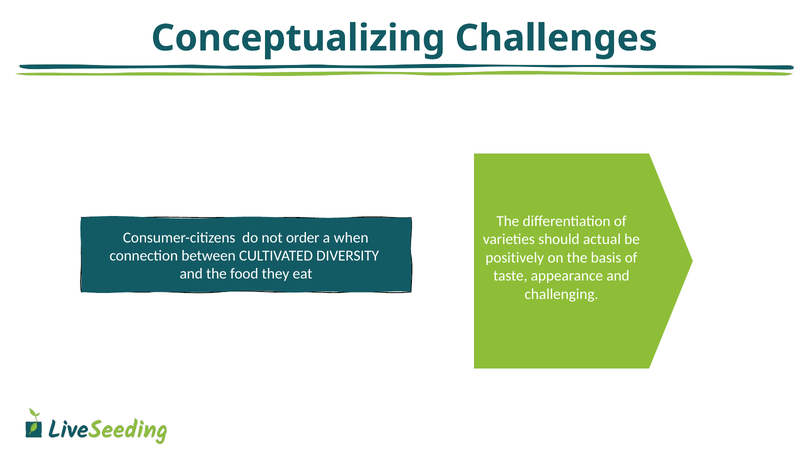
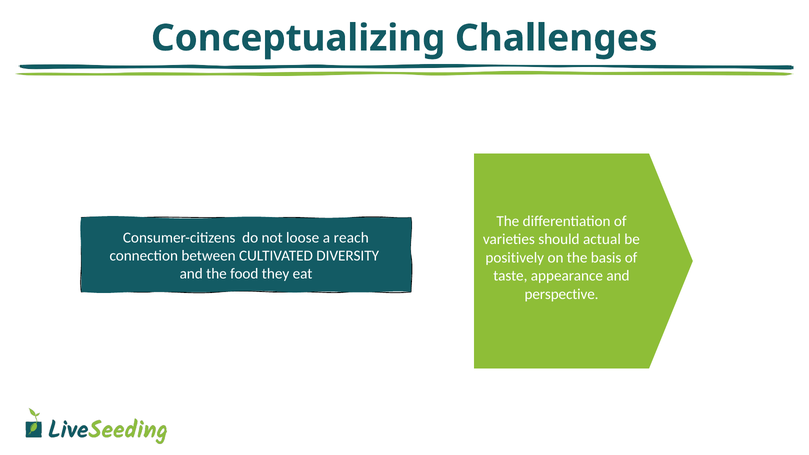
order: order -> loose
when: when -> reach
challenging: challenging -> perspective
